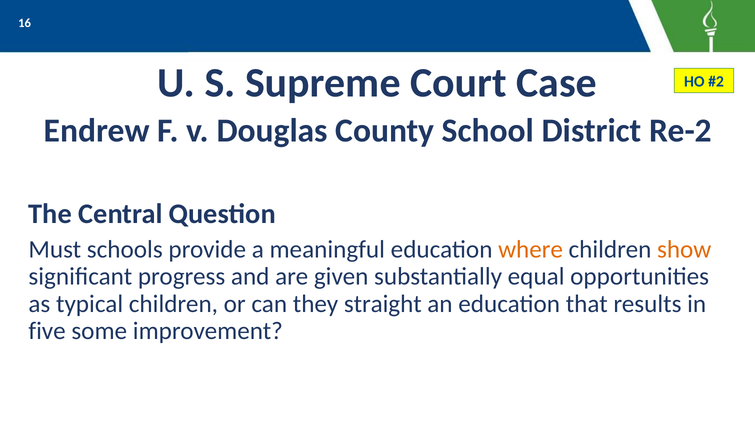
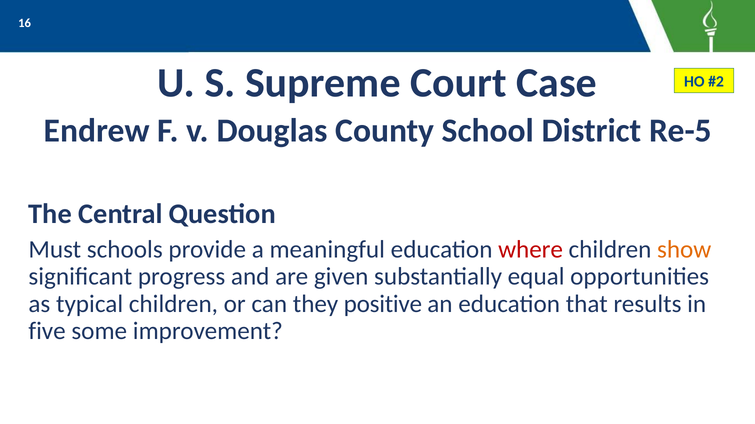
Re-2: Re-2 -> Re-5
where colour: orange -> red
straight: straight -> positive
